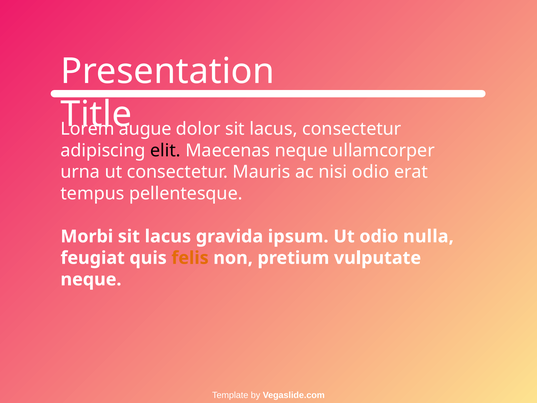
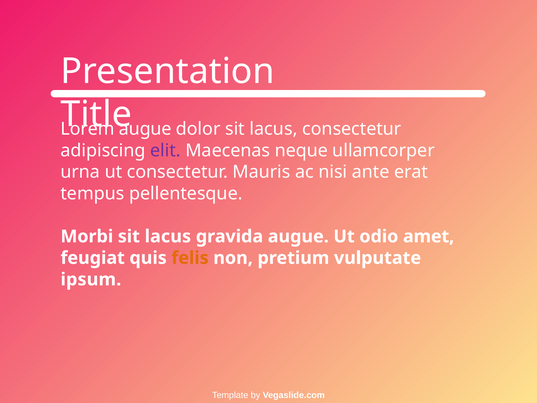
elit colour: black -> purple
nisi odio: odio -> ante
gravida ipsum: ipsum -> augue
nulla: nulla -> amet
neque at (91, 279): neque -> ipsum
